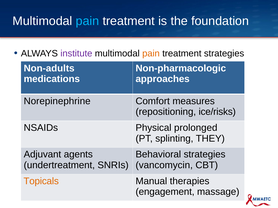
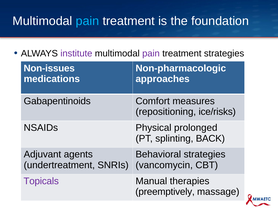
pain at (151, 54) colour: orange -> purple
Non-adults: Non-adults -> Non-issues
Norepinephrine: Norepinephrine -> Gabapentinoids
THEY: THEY -> BACK
Topicals colour: orange -> purple
engagement: engagement -> preemptively
